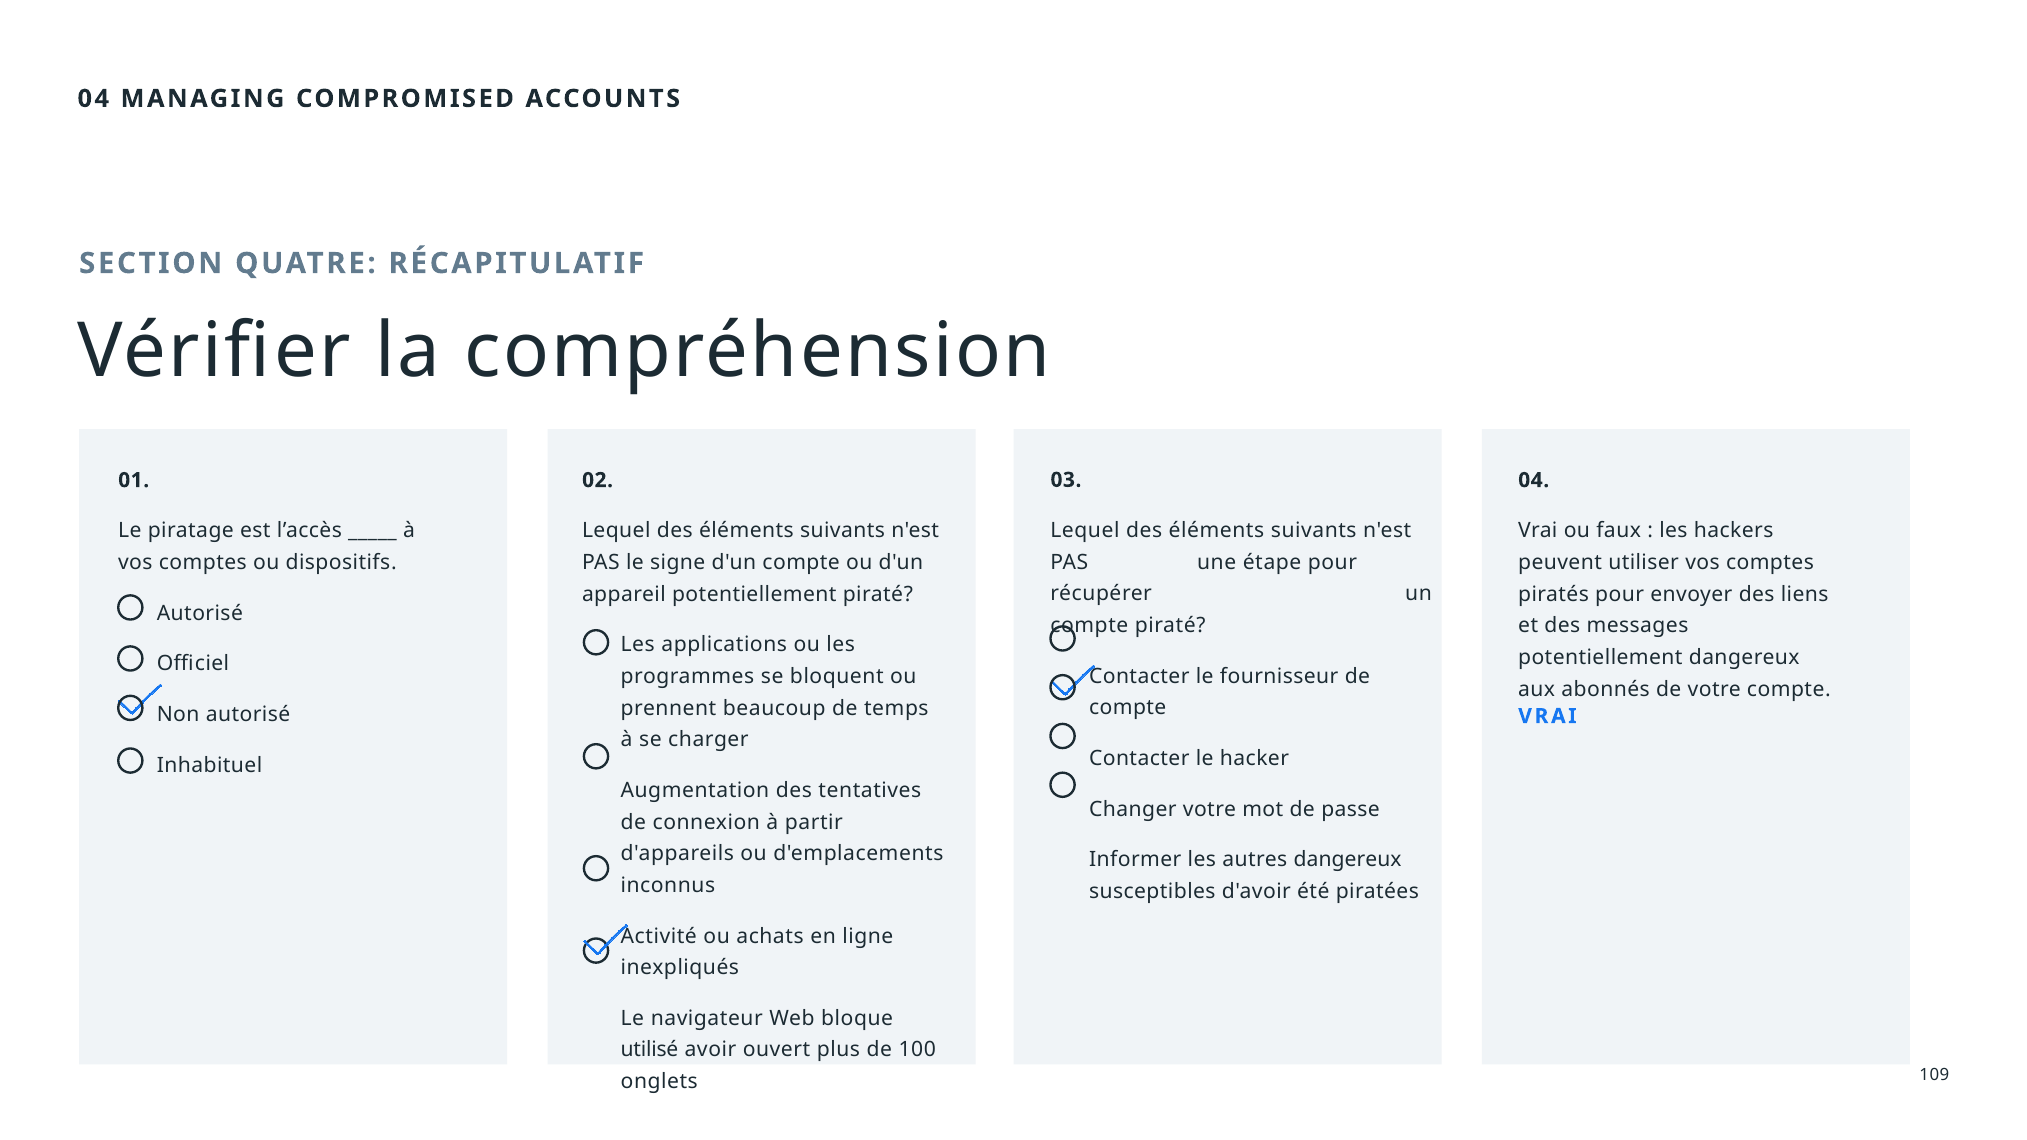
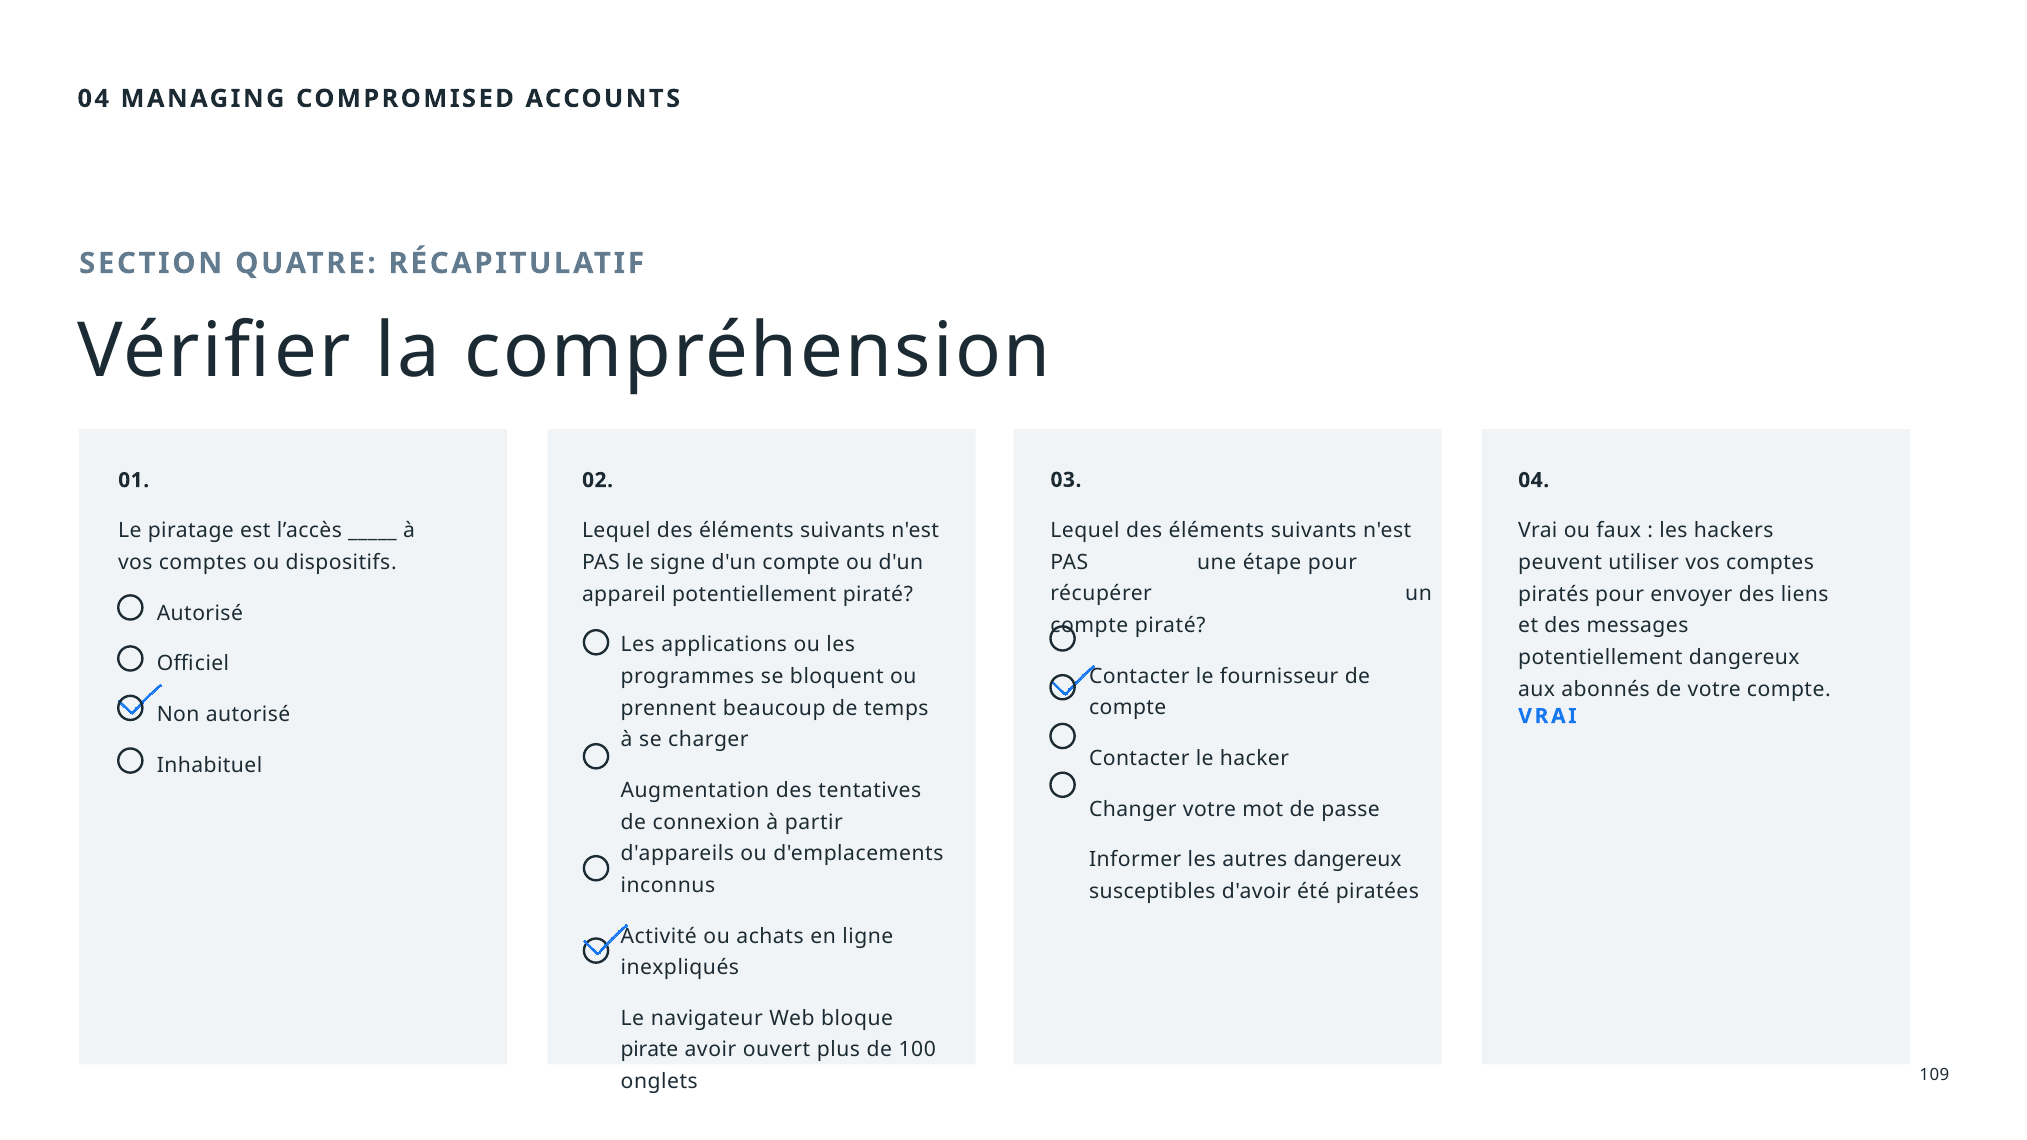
utilisé: utilisé -> pirate
